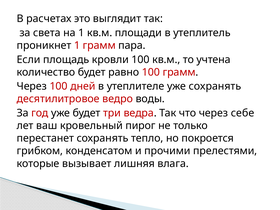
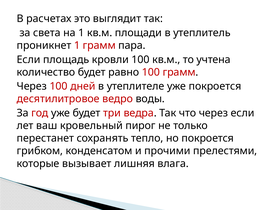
уже сохранять: сохранять -> покроется
через себе: себе -> если
